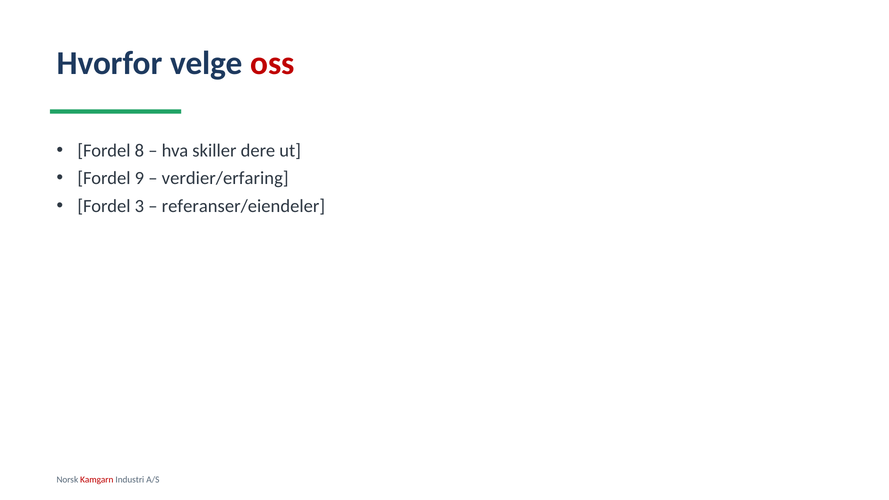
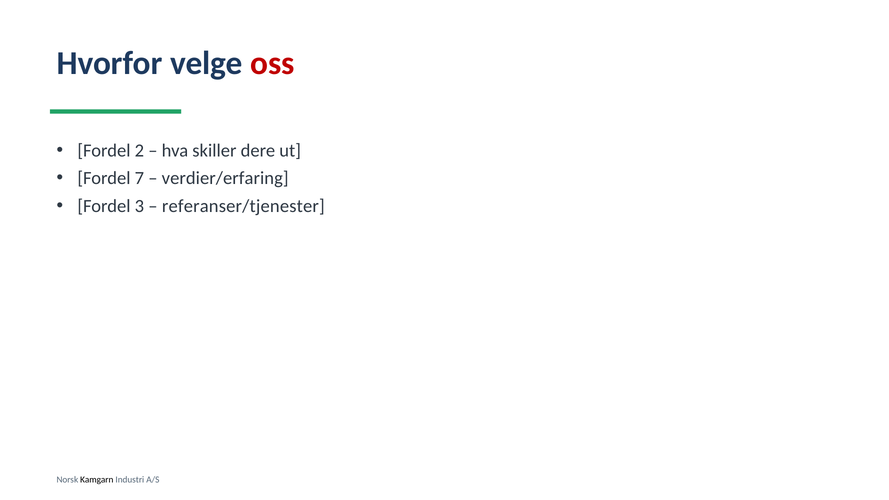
8: 8 -> 2
9: 9 -> 7
referanser/eiendeler: referanser/eiendeler -> referanser/tjenester
Kamgarn colour: red -> black
